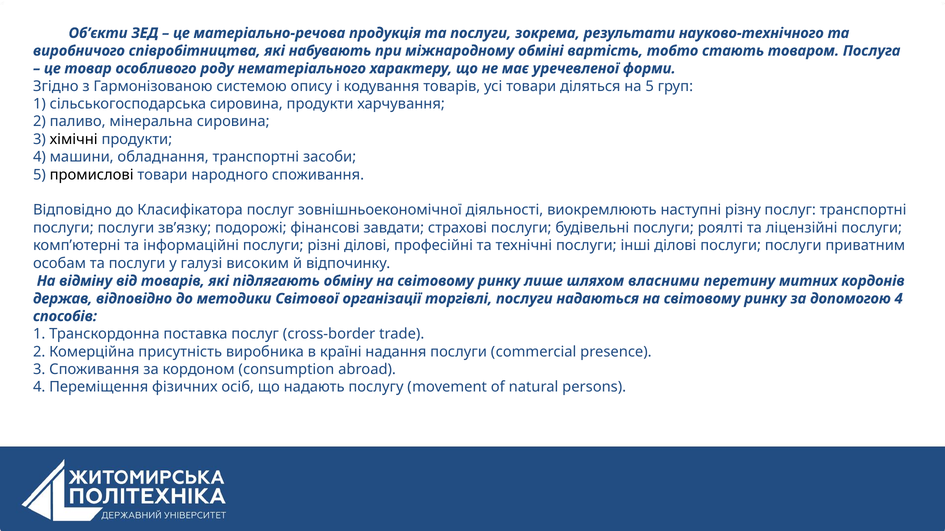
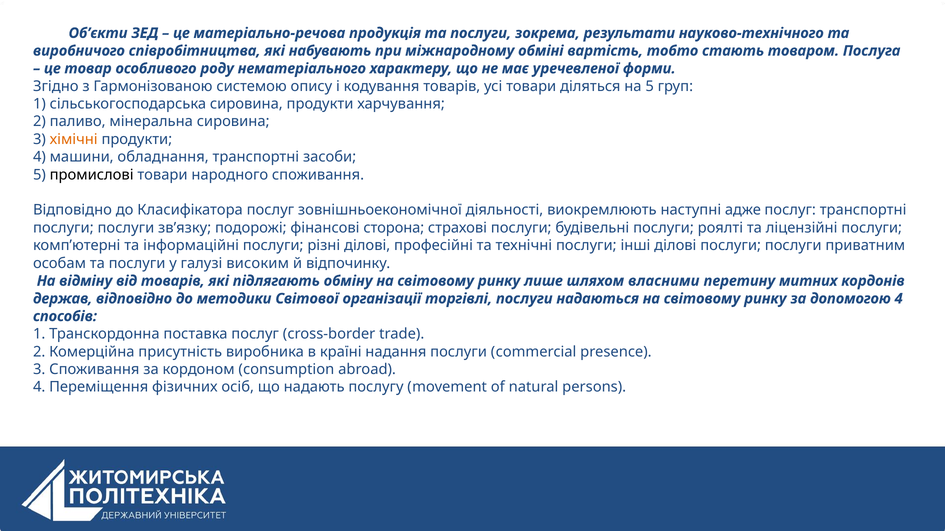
хімічні colour: black -> orange
різну: різну -> адже
завдати: завдати -> сторона
